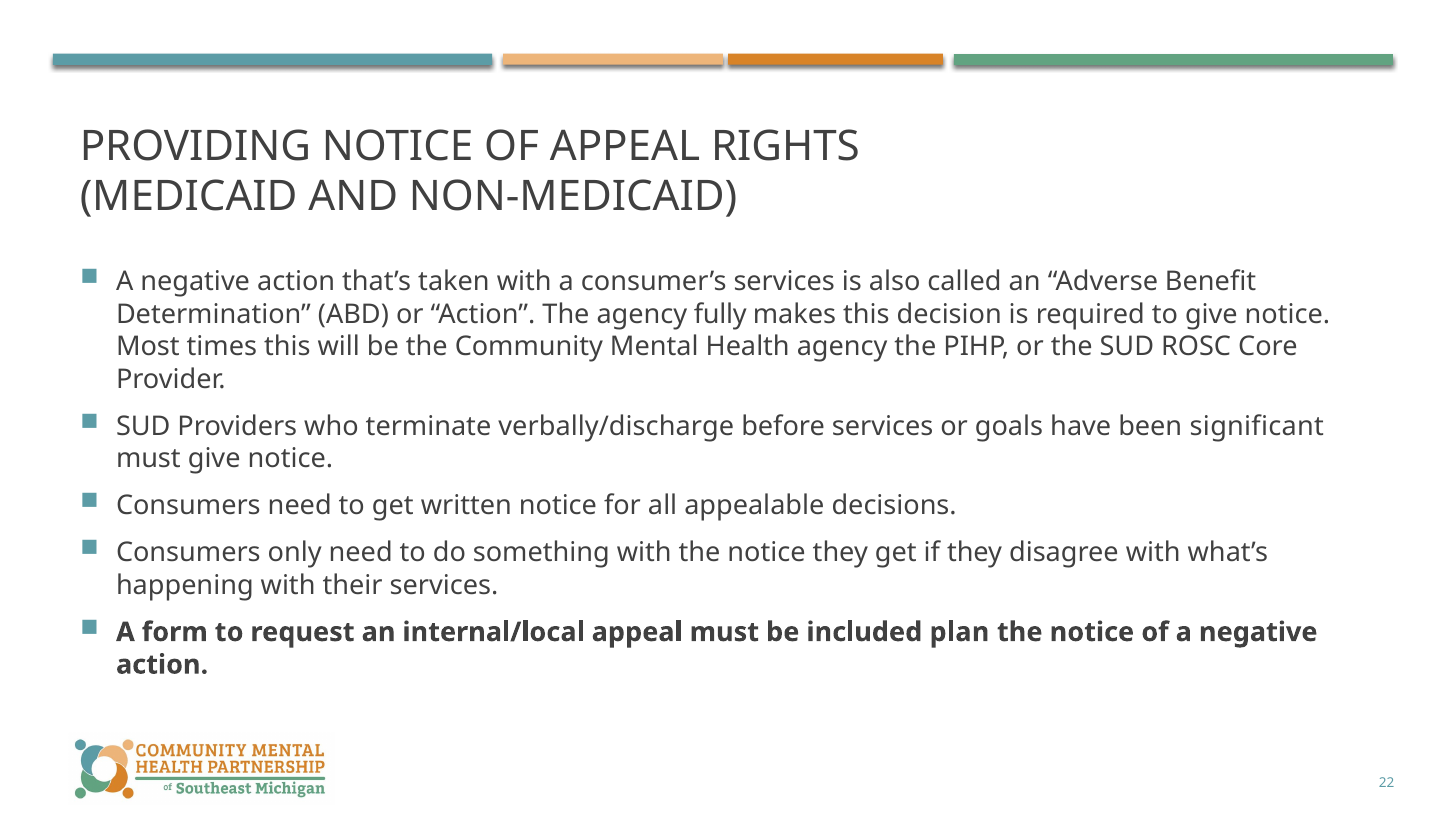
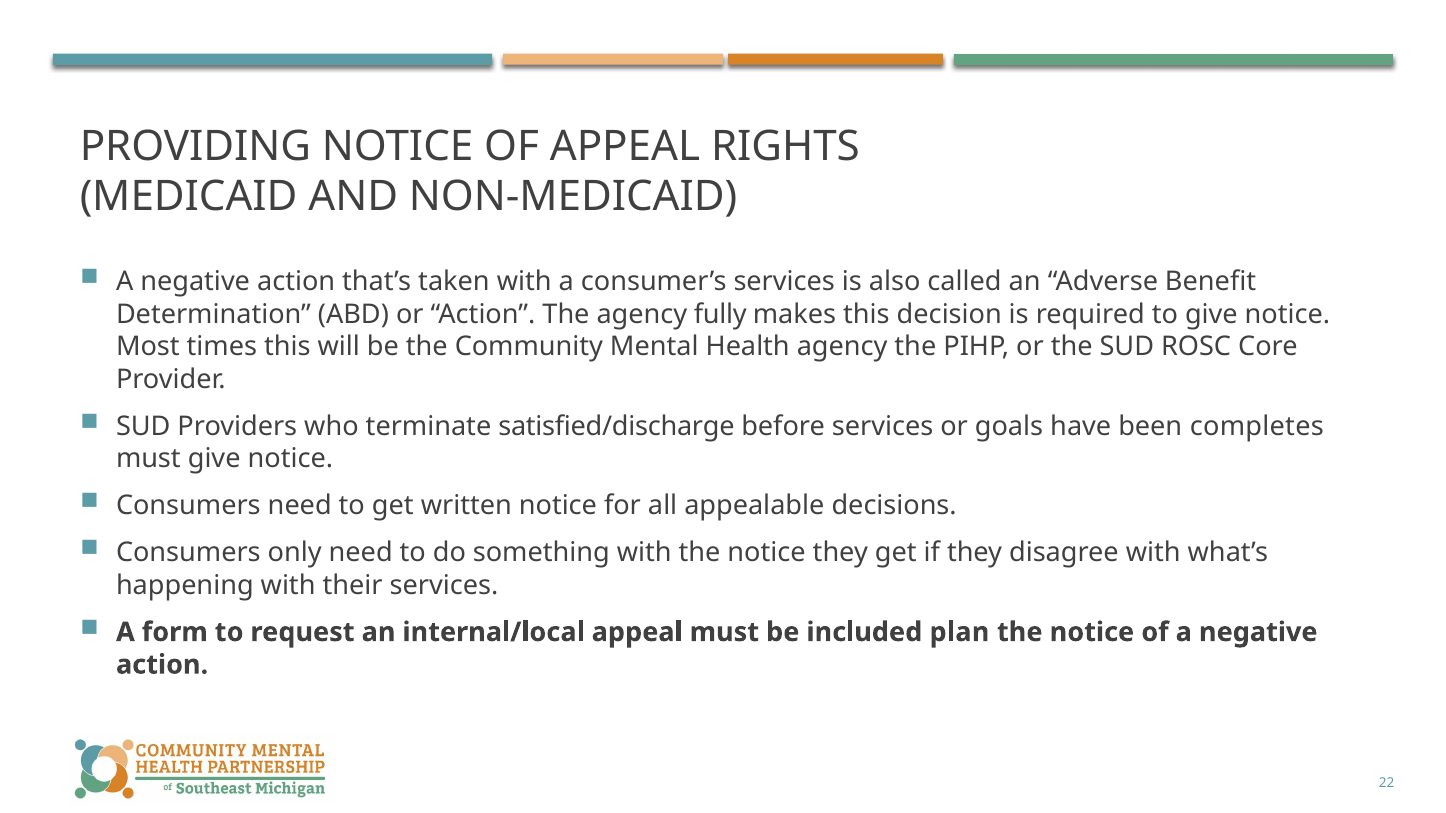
verbally/discharge: verbally/discharge -> satisfied/discharge
significant: significant -> completes
